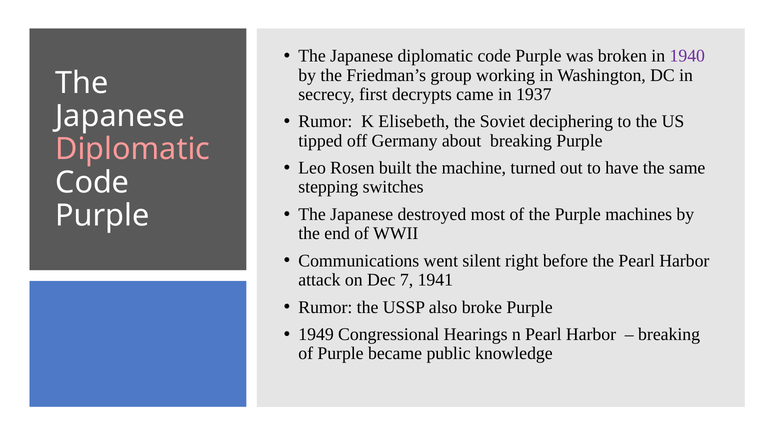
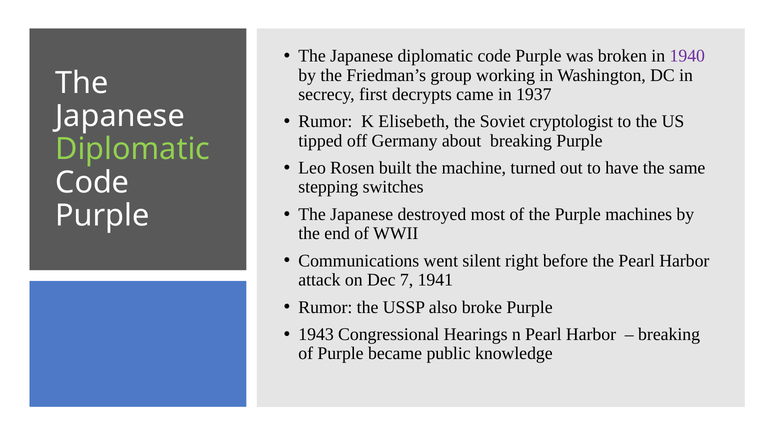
deciphering: deciphering -> cryptologist
Diplomatic at (133, 149) colour: pink -> light green
1949: 1949 -> 1943
